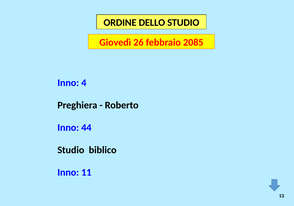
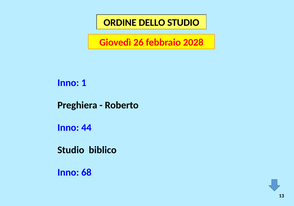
2085: 2085 -> 2028
4: 4 -> 1
11: 11 -> 68
